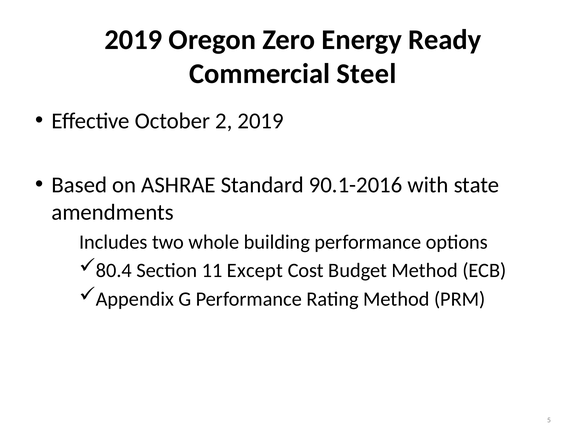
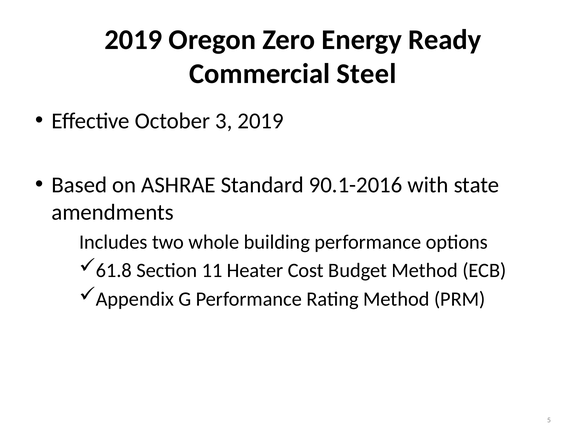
2: 2 -> 3
80.4: 80.4 -> 61.8
Except: Except -> Heater
